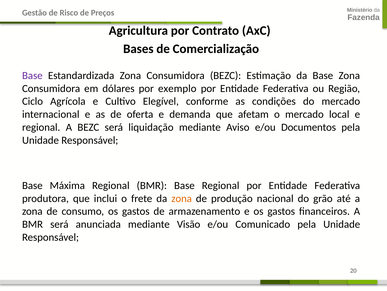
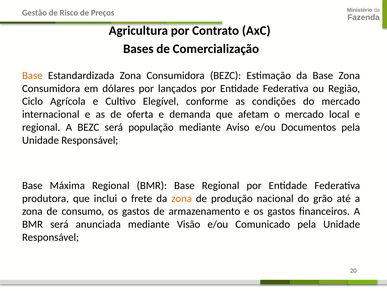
Base at (32, 75) colour: purple -> orange
exemplo: exemplo -> lançados
liquidação: liquidação -> população
